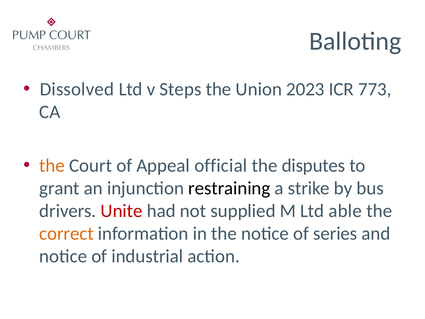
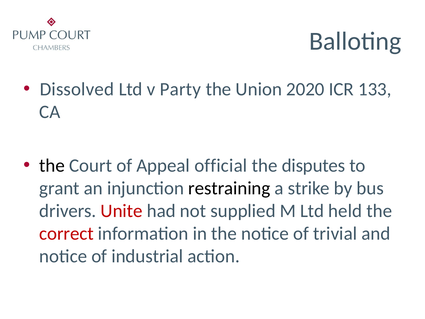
Steps: Steps -> Party
2023: 2023 -> 2020
773: 773 -> 133
the at (52, 165) colour: orange -> black
able: able -> held
correct colour: orange -> red
series: series -> trivial
